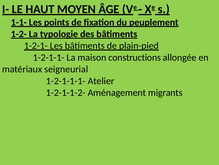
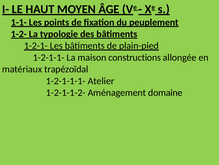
seigneurial: seigneurial -> trapézoïdal
migrants: migrants -> domaine
